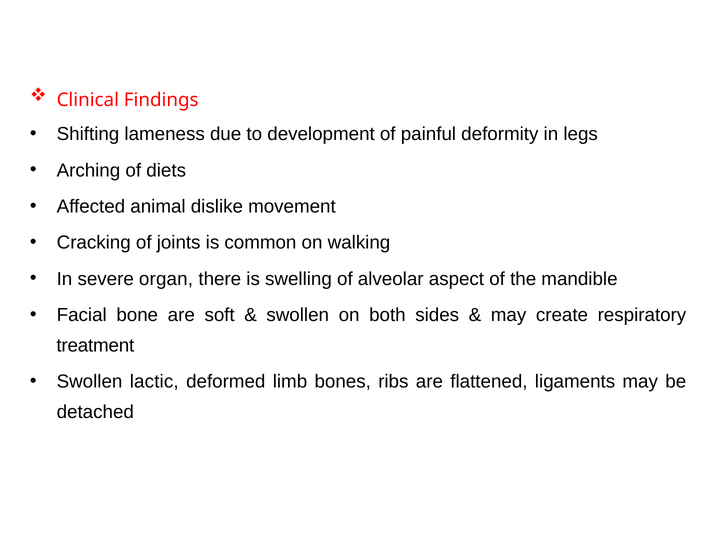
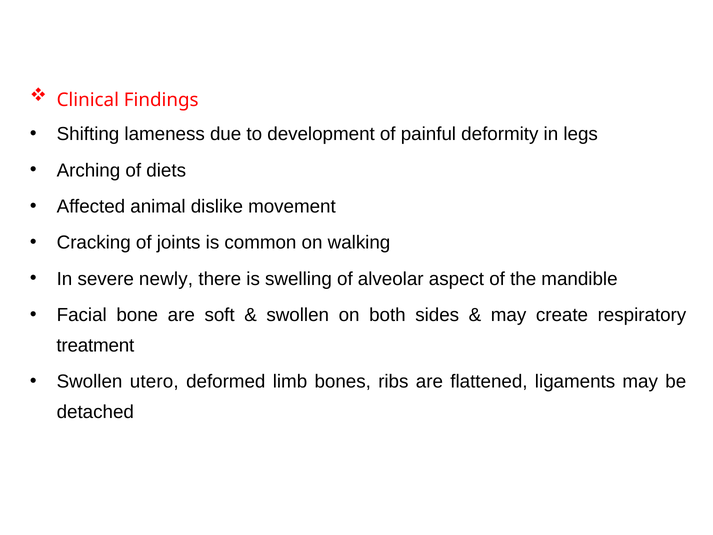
organ: organ -> newly
lactic: lactic -> utero
